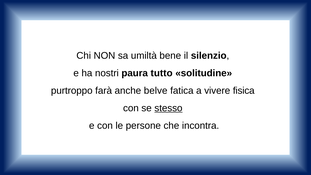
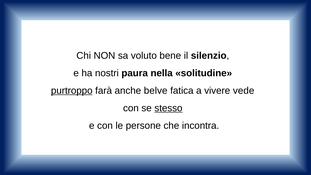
umiltà: umiltà -> voluto
tutto: tutto -> nella
purtroppo underline: none -> present
fisica: fisica -> vede
